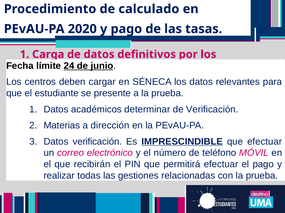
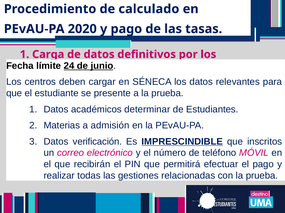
de Verificación: Verificación -> Estudiantes
dirección: dirección -> admisión
que efectuar: efectuar -> inscritos
